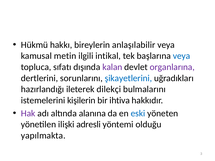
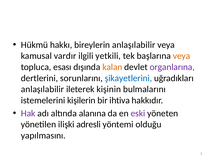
metin: metin -> vardır
intikal: intikal -> yetkili
veya at (182, 56) colour: blue -> orange
sıfatı: sıfatı -> esası
kalan colour: purple -> orange
hazırlandığı at (43, 89): hazırlandığı -> anlaşılabilir
dilekçi: dilekçi -> kişinin
eski colour: blue -> purple
yapılmakta: yapılmakta -> yapılmasını
